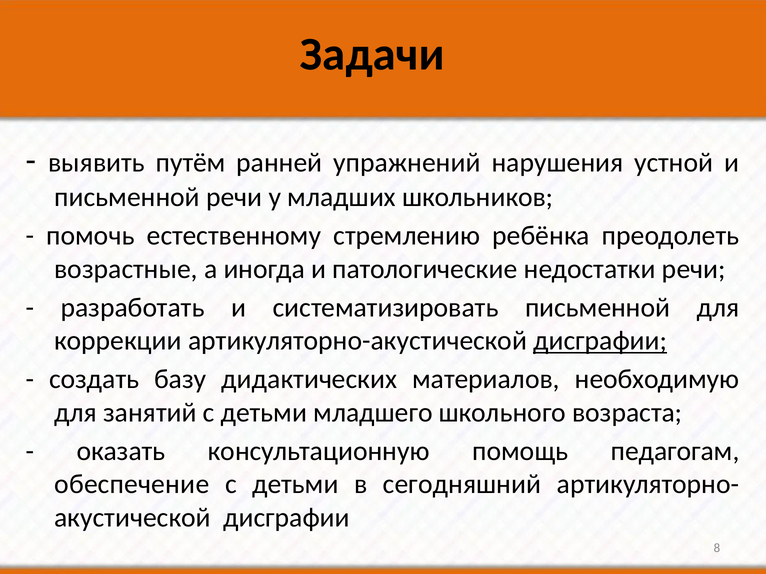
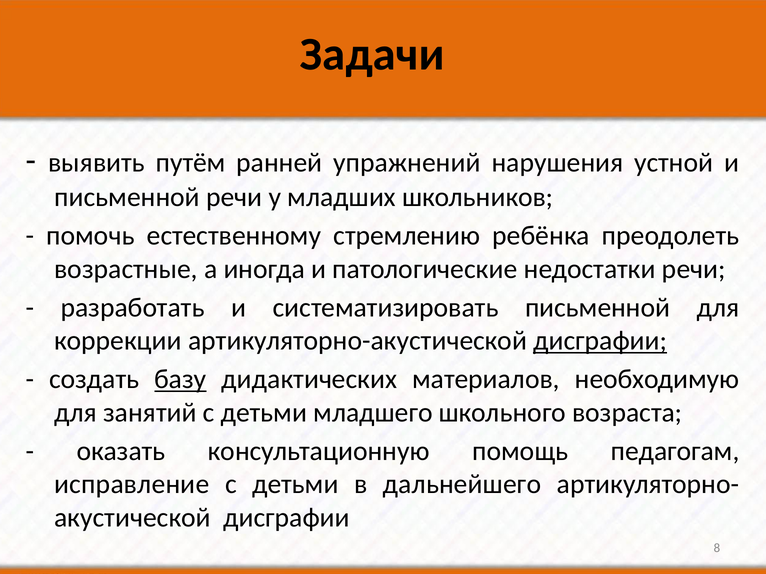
базу underline: none -> present
обеспечение: обеспечение -> исправление
сегодняшний: сегодняшний -> дальнейшего
